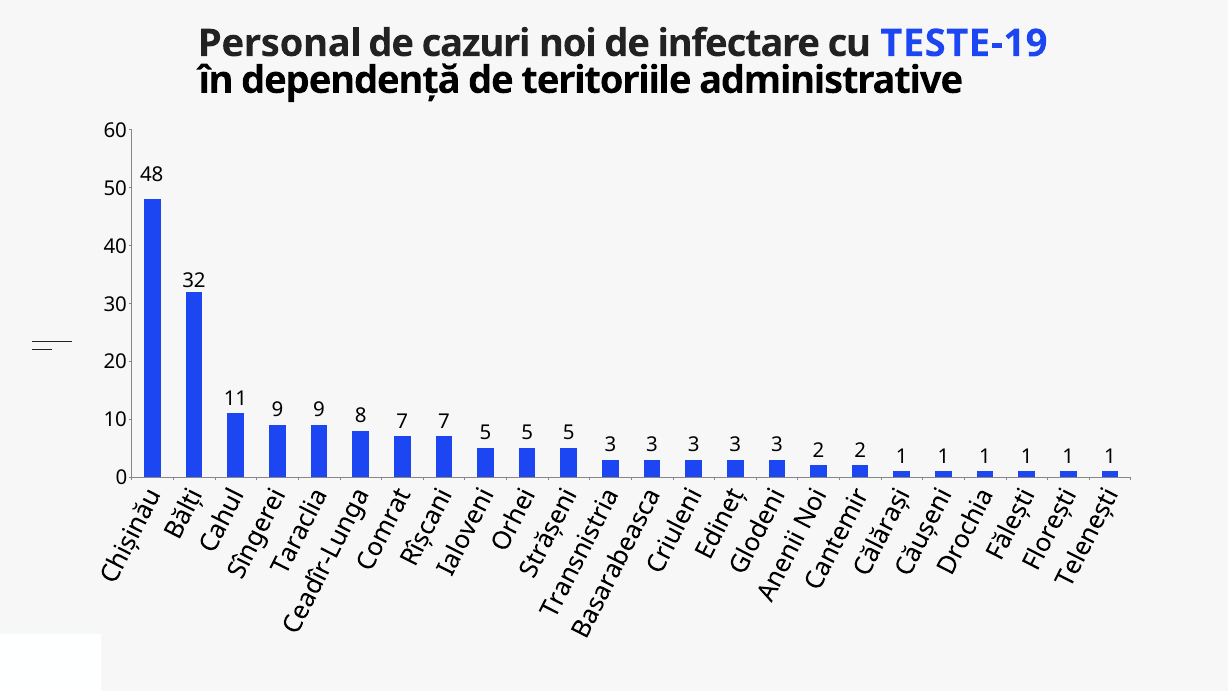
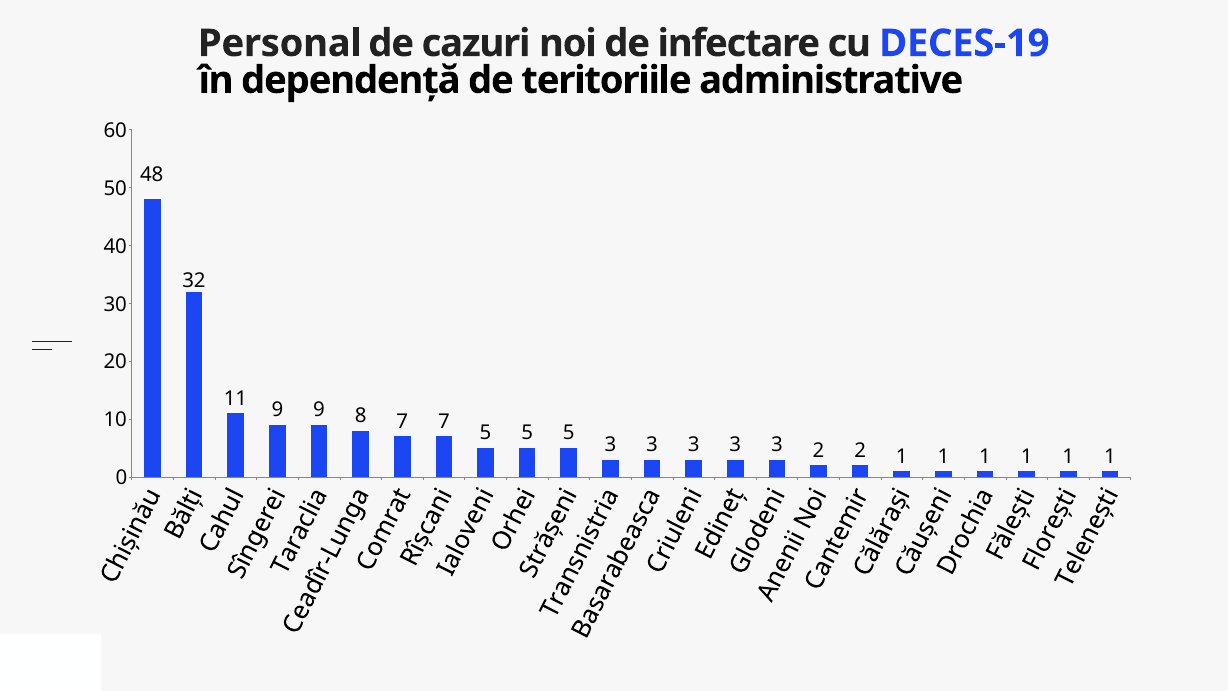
TESTE-19: TESTE-19 -> DECES-19
